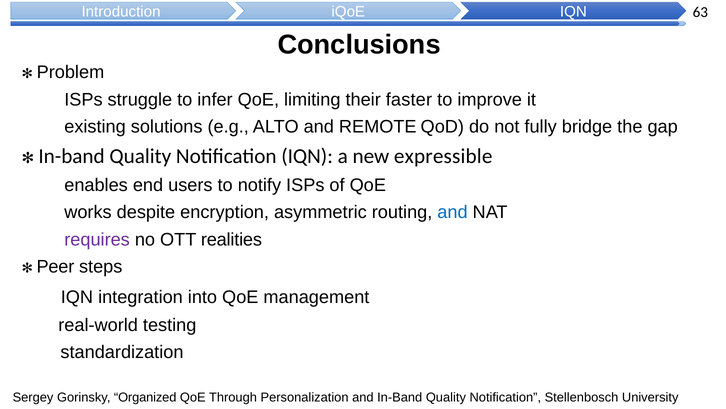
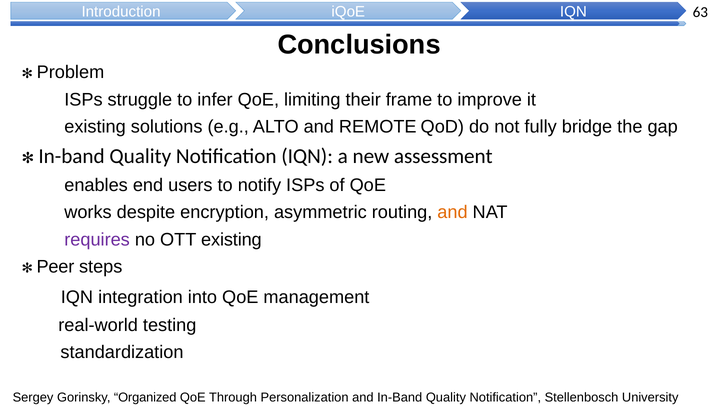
faster: faster -> frame
expressible: expressible -> assessment
and at (452, 212) colour: blue -> orange
OTT realities: realities -> existing
